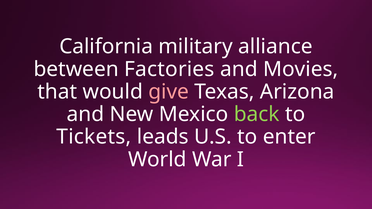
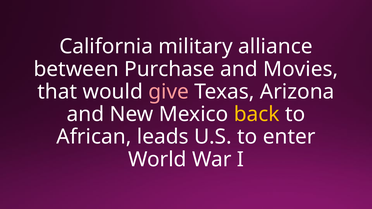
Factories: Factories -> Purchase
back colour: light green -> yellow
Tickets: Tickets -> African
